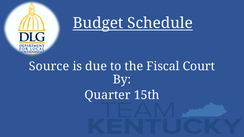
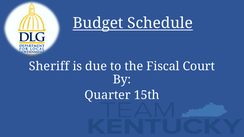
Source: Source -> Sheriff
